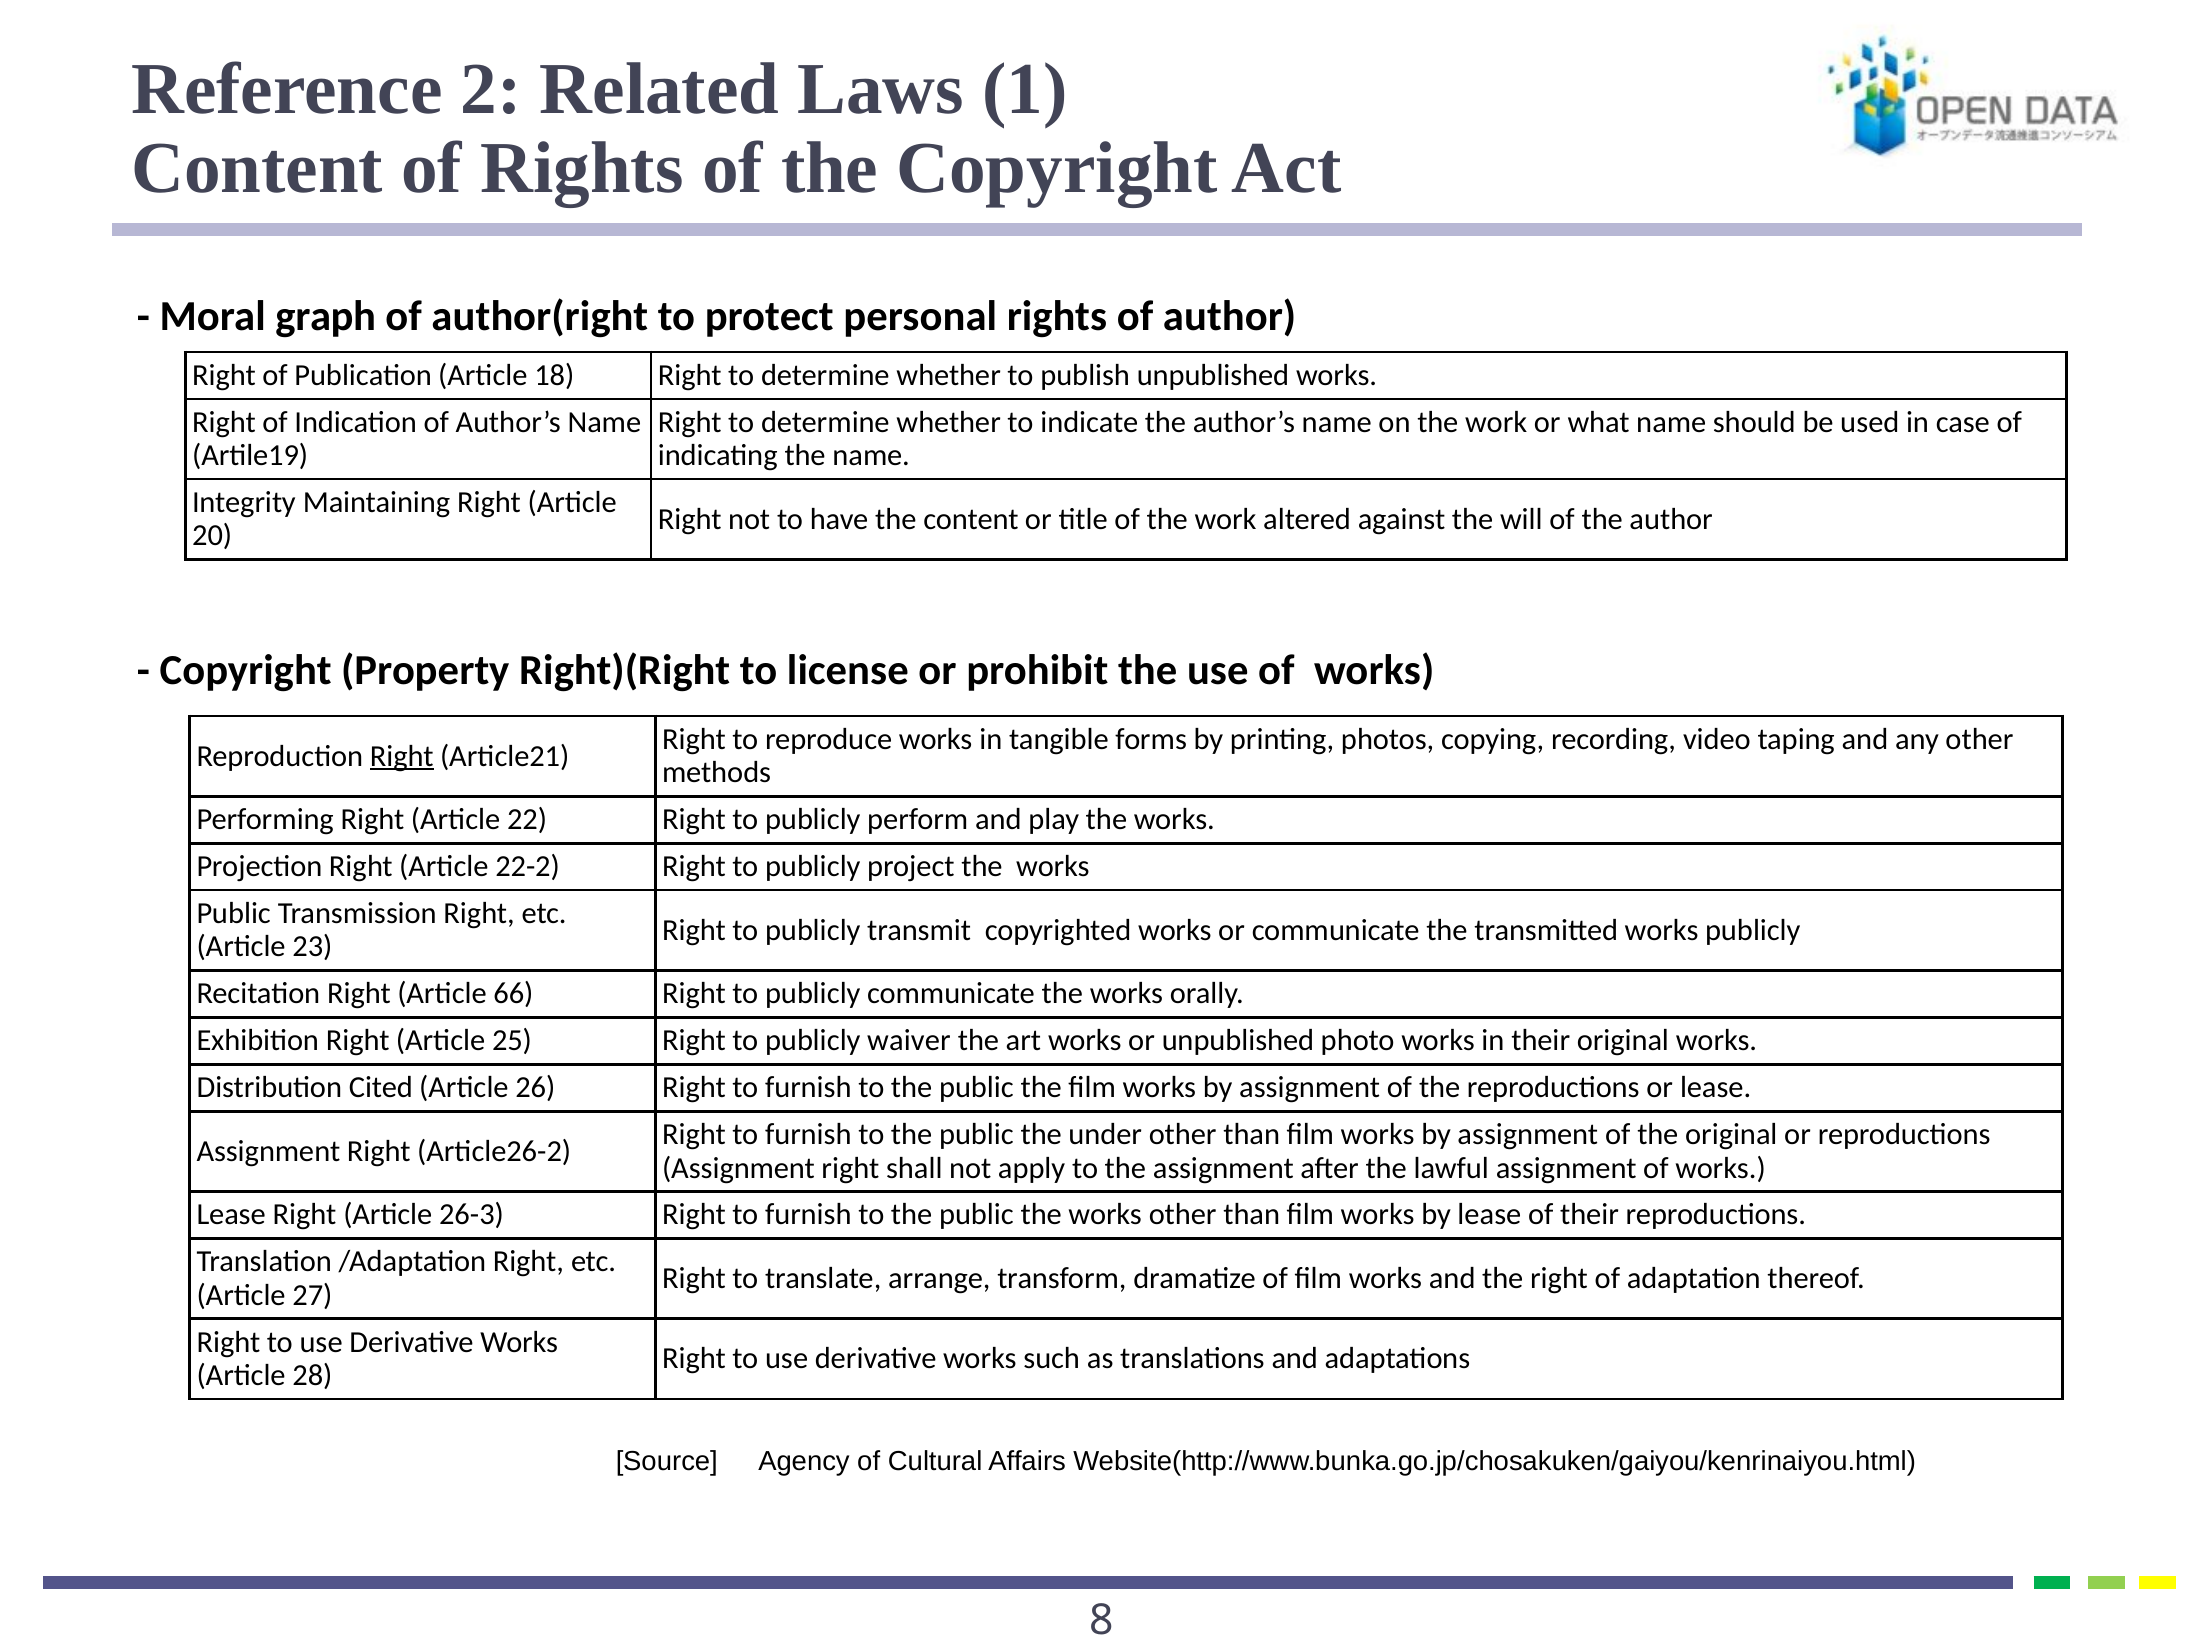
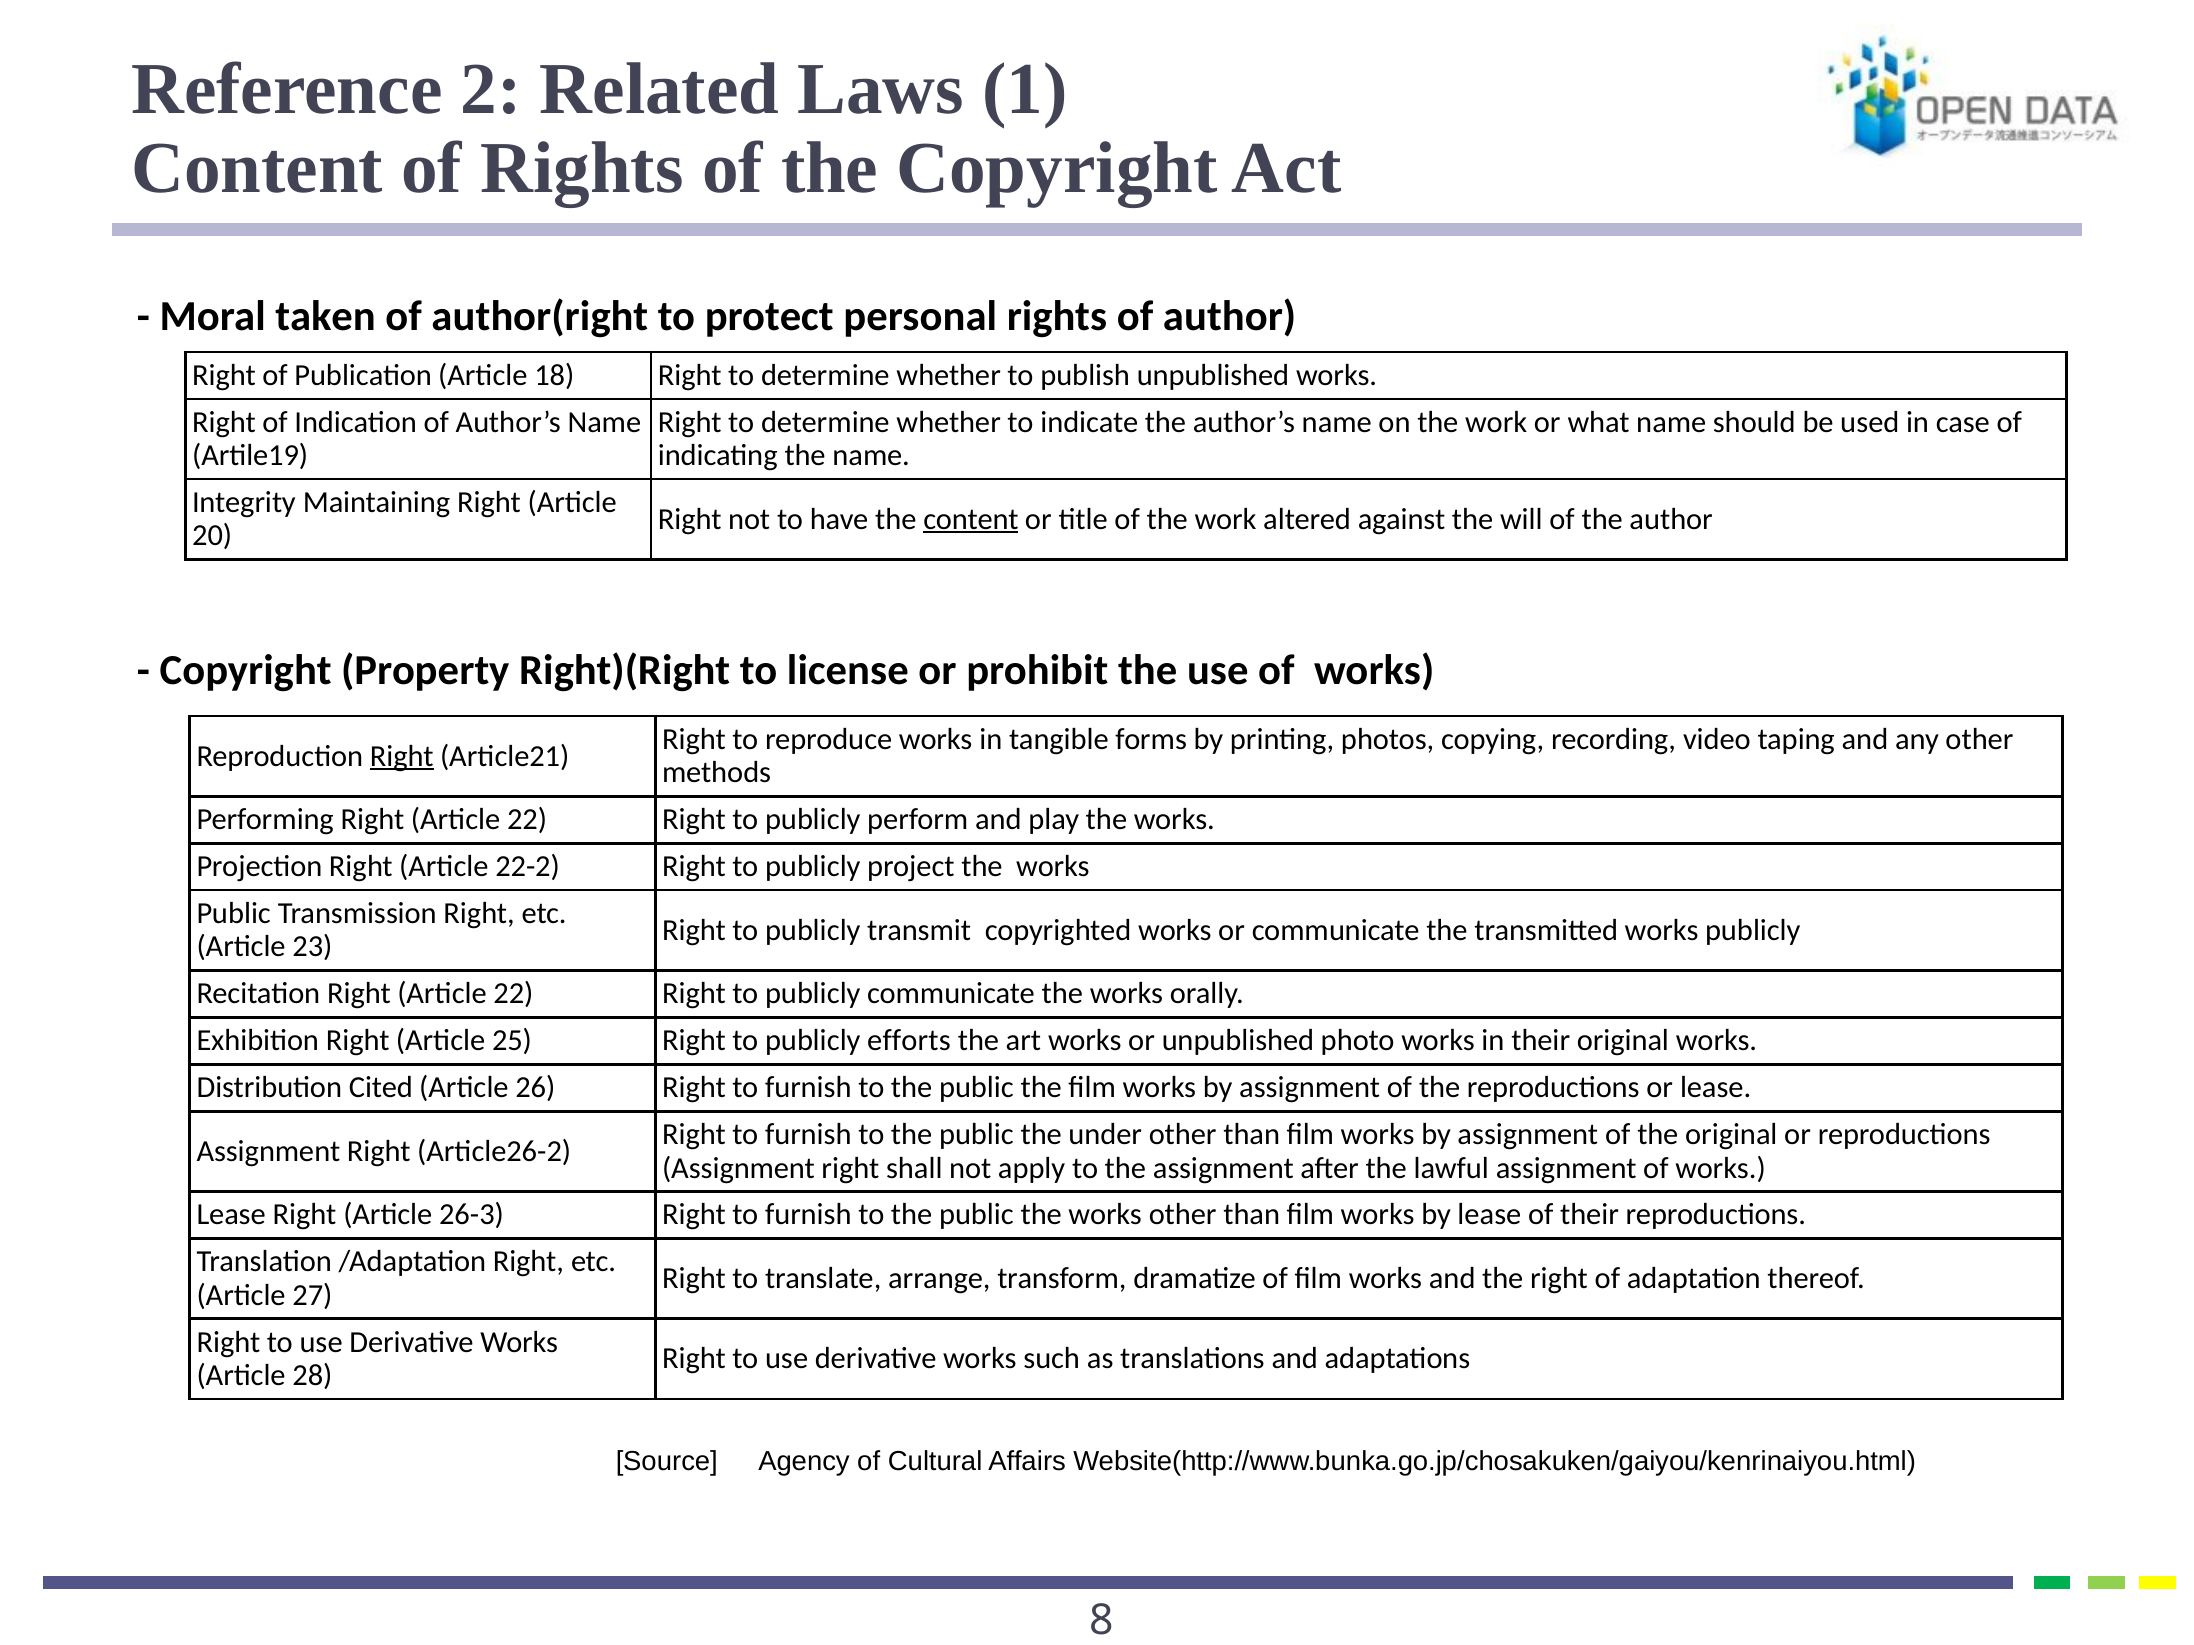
graph: graph -> taken
content at (971, 519) underline: none -> present
Recitation Right Article 66: 66 -> 22
waiver: waiver -> efforts
